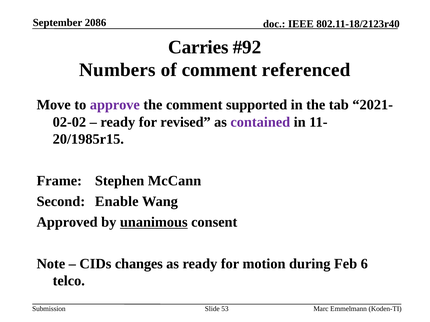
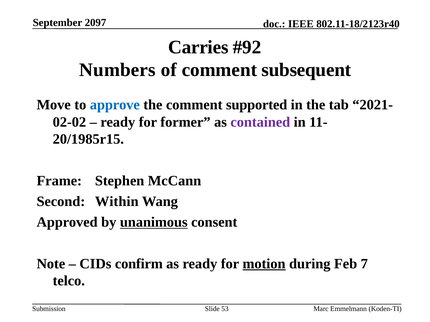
2086: 2086 -> 2097
referenced: referenced -> subsequent
approve colour: purple -> blue
revised: revised -> former
Enable: Enable -> Within
changes: changes -> confirm
motion underline: none -> present
6: 6 -> 7
